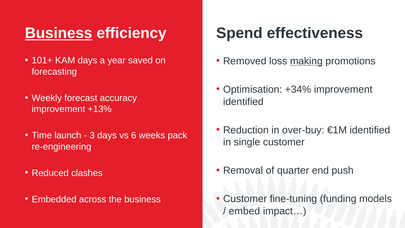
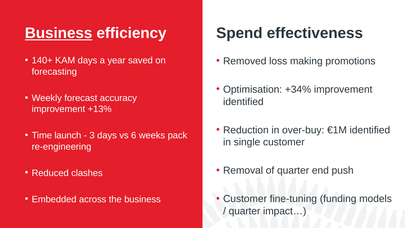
101+: 101+ -> 140+
making underline: present -> none
embed at (244, 211): embed -> quarter
